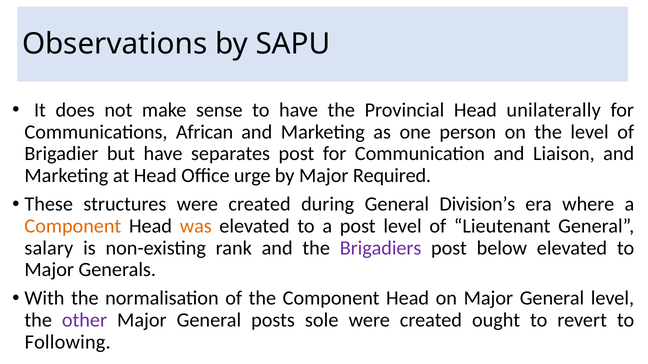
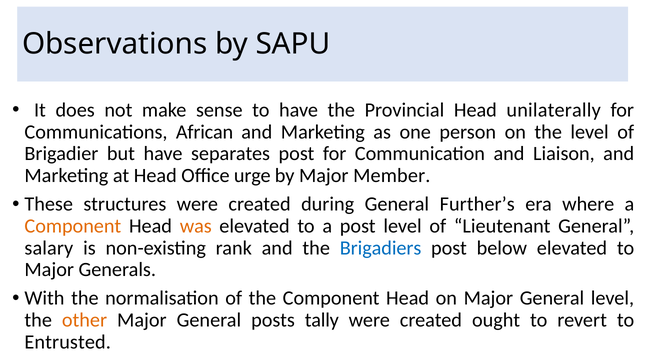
Required: Required -> Member
Division’s: Division’s -> Further’s
Brigadiers colour: purple -> blue
other colour: purple -> orange
sole: sole -> tally
Following: Following -> Entrusted
